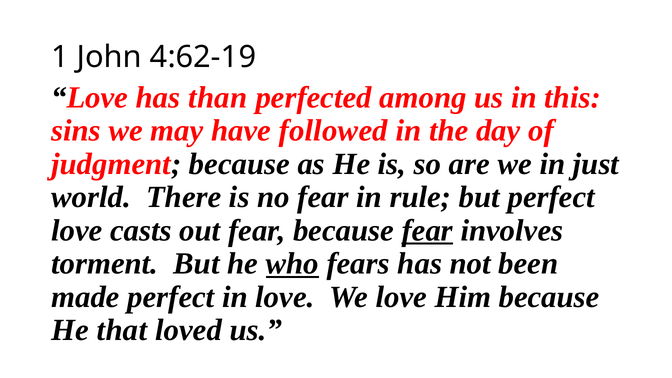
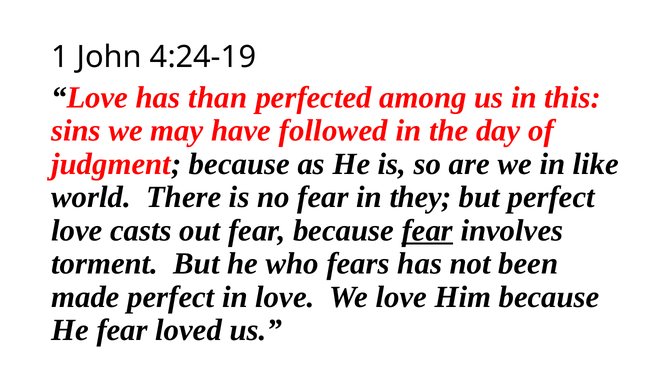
4:62-19: 4:62-19 -> 4:24-19
just: just -> like
rule: rule -> they
who underline: present -> none
He that: that -> fear
